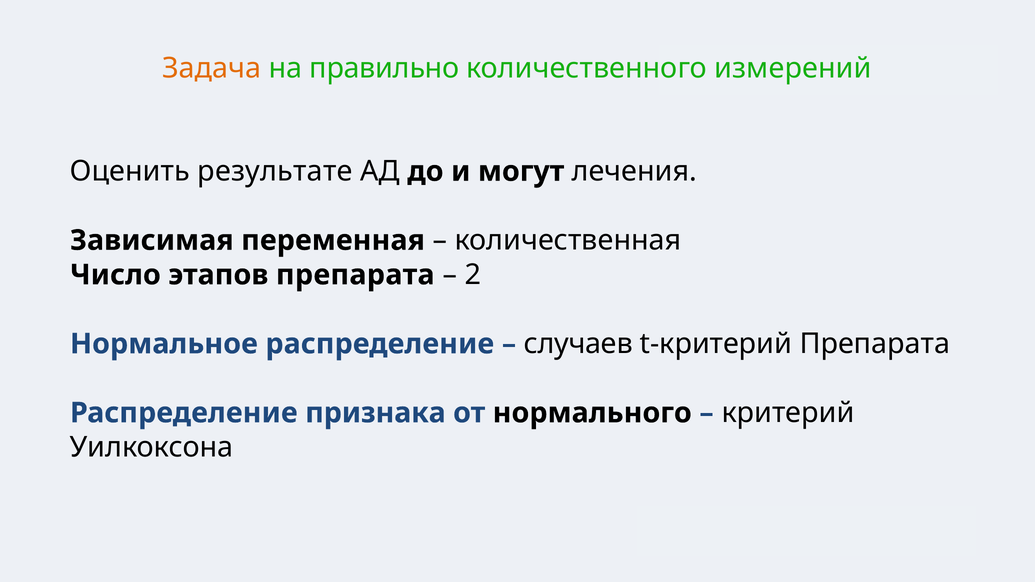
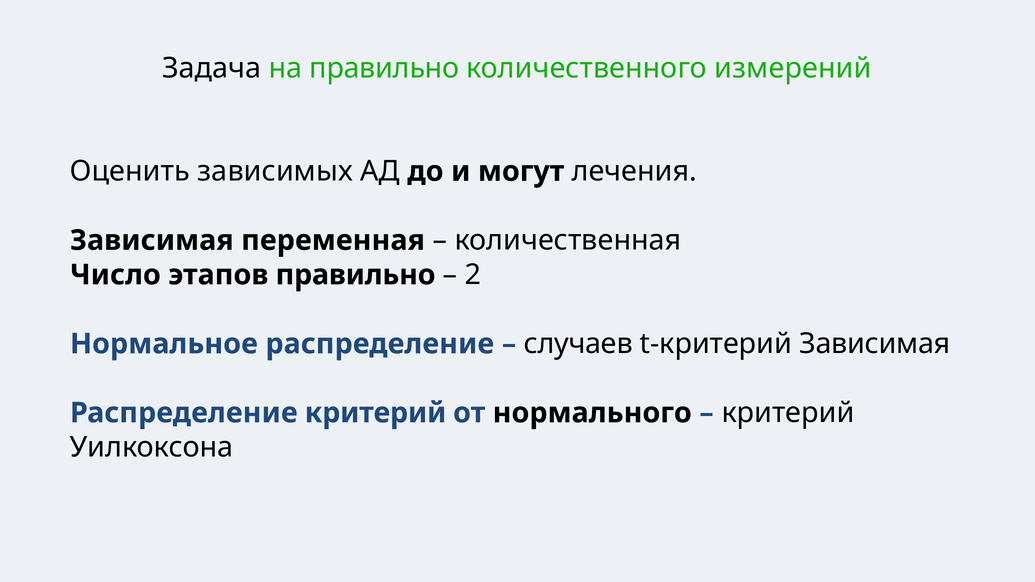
Задача colour: orange -> black
результате: результате -> зависимых
этапов препарата: препарата -> правильно
t-критерий Препарата: Препарата -> Зависимая
Распределение признака: признака -> критерий
